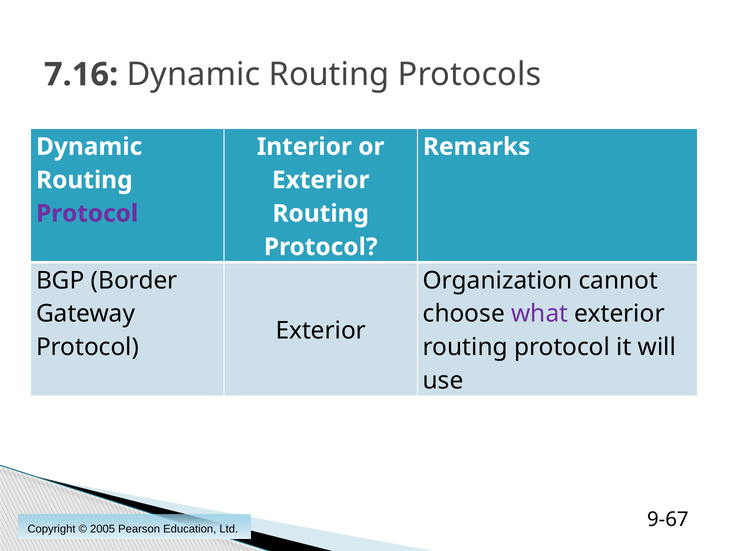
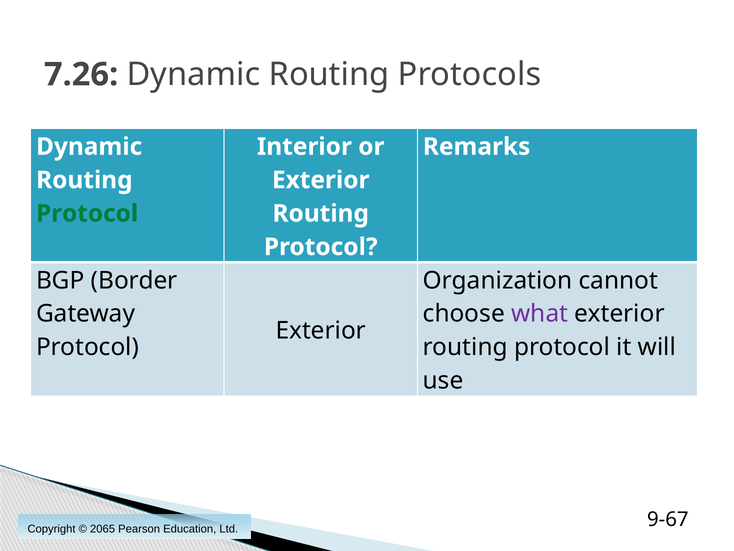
7.16: 7.16 -> 7.26
Protocol at (87, 213) colour: purple -> green
2005: 2005 -> 2065
